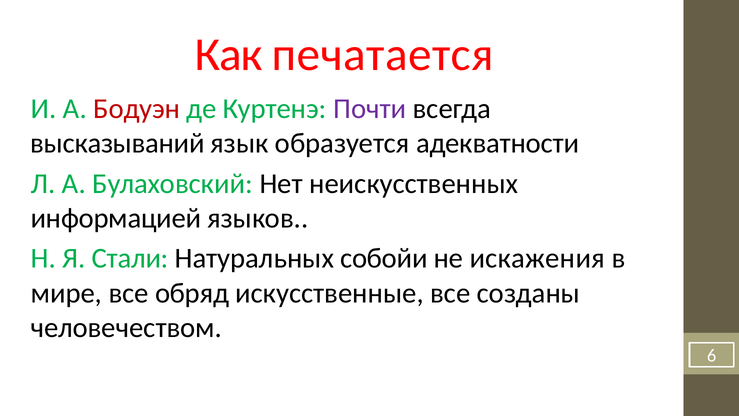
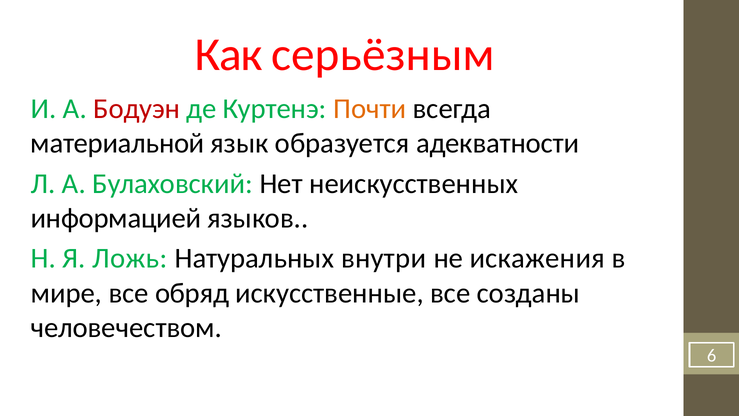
печатается: печатается -> серьёзным
Почти colour: purple -> orange
высказываний: высказываний -> материальной
Стали: Стали -> Ложь
собойи: собойи -> внутри
